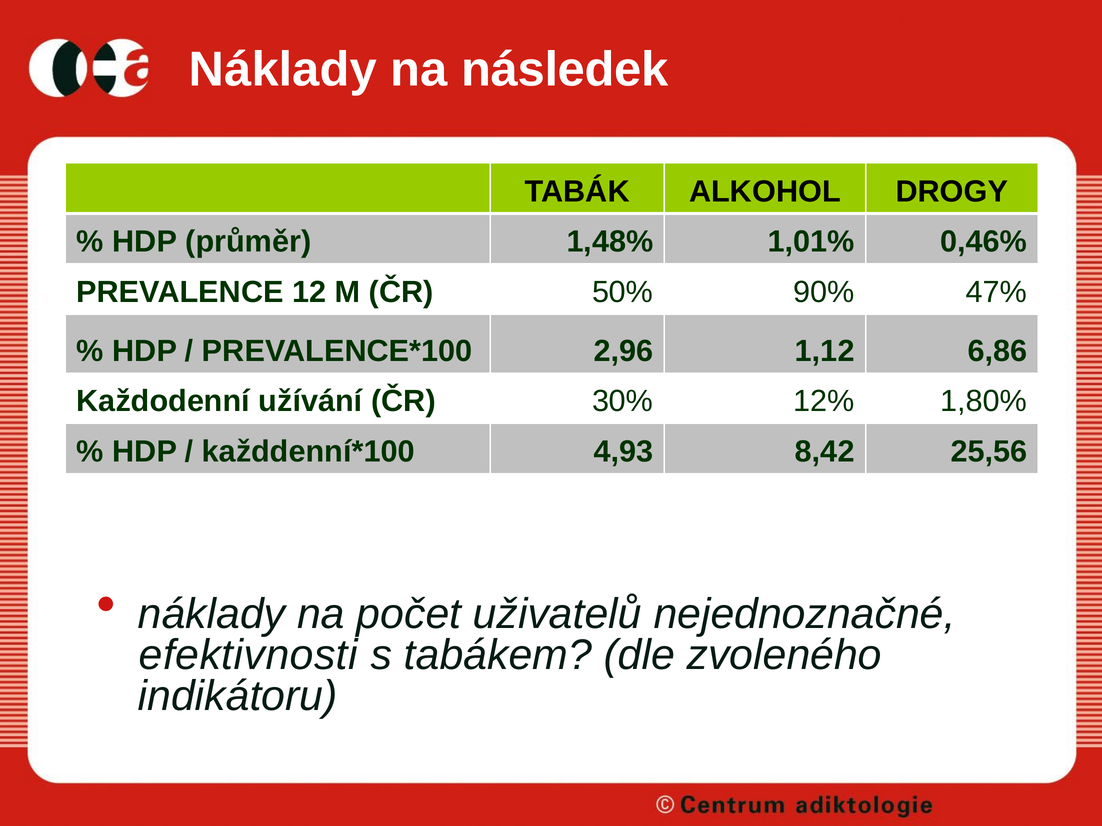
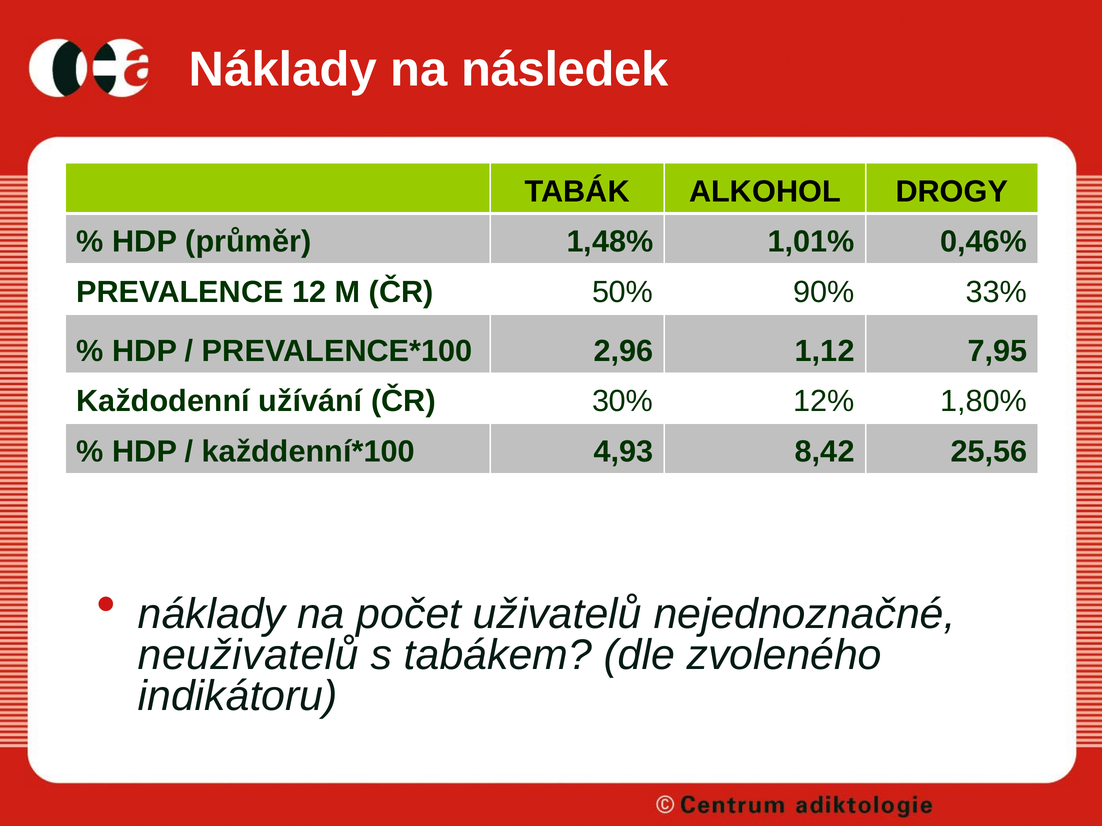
47%: 47% -> 33%
6,86: 6,86 -> 7,95
efektivnosti: efektivnosti -> neuživatelů
